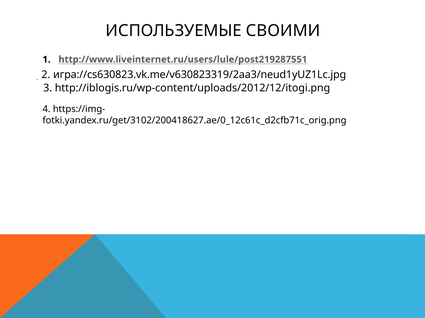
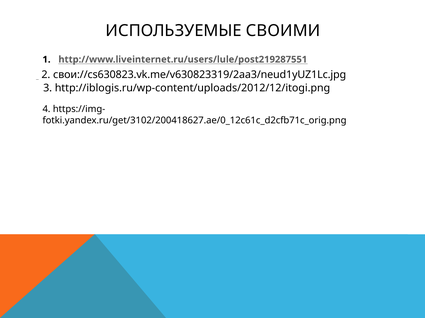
игра://cs630823.vk.me/v630823319/2aa3/neud1yUZ1Lc.jpg: игра://cs630823.vk.me/v630823319/2aa3/neud1yUZ1Lc.jpg -> свои://cs630823.vk.me/v630823319/2aa3/neud1yUZ1Lc.jpg
